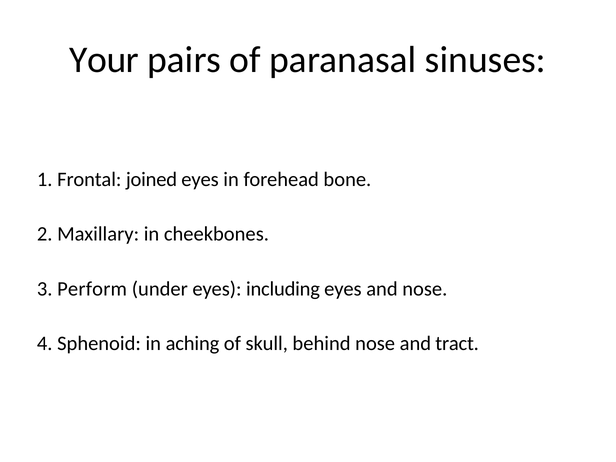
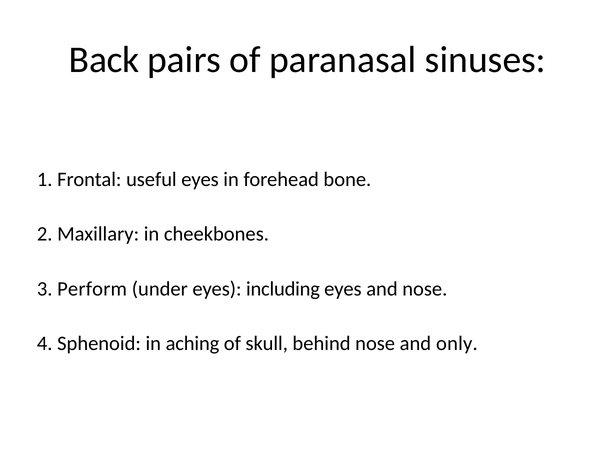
Your: Your -> Back
joined: joined -> useful
tract: tract -> only
